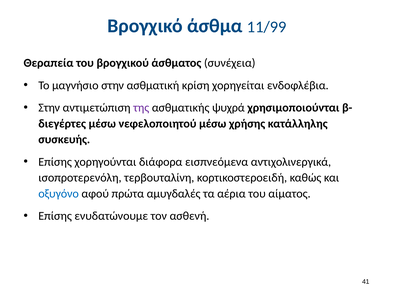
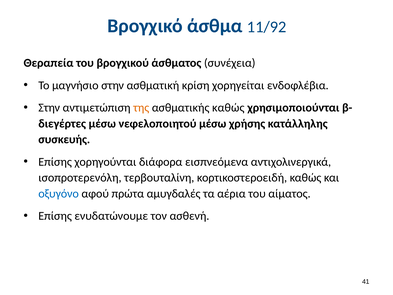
11/99: 11/99 -> 11/92
της colour: purple -> orange
ασθματικής ψυχρά: ψυχρά -> καθώς
